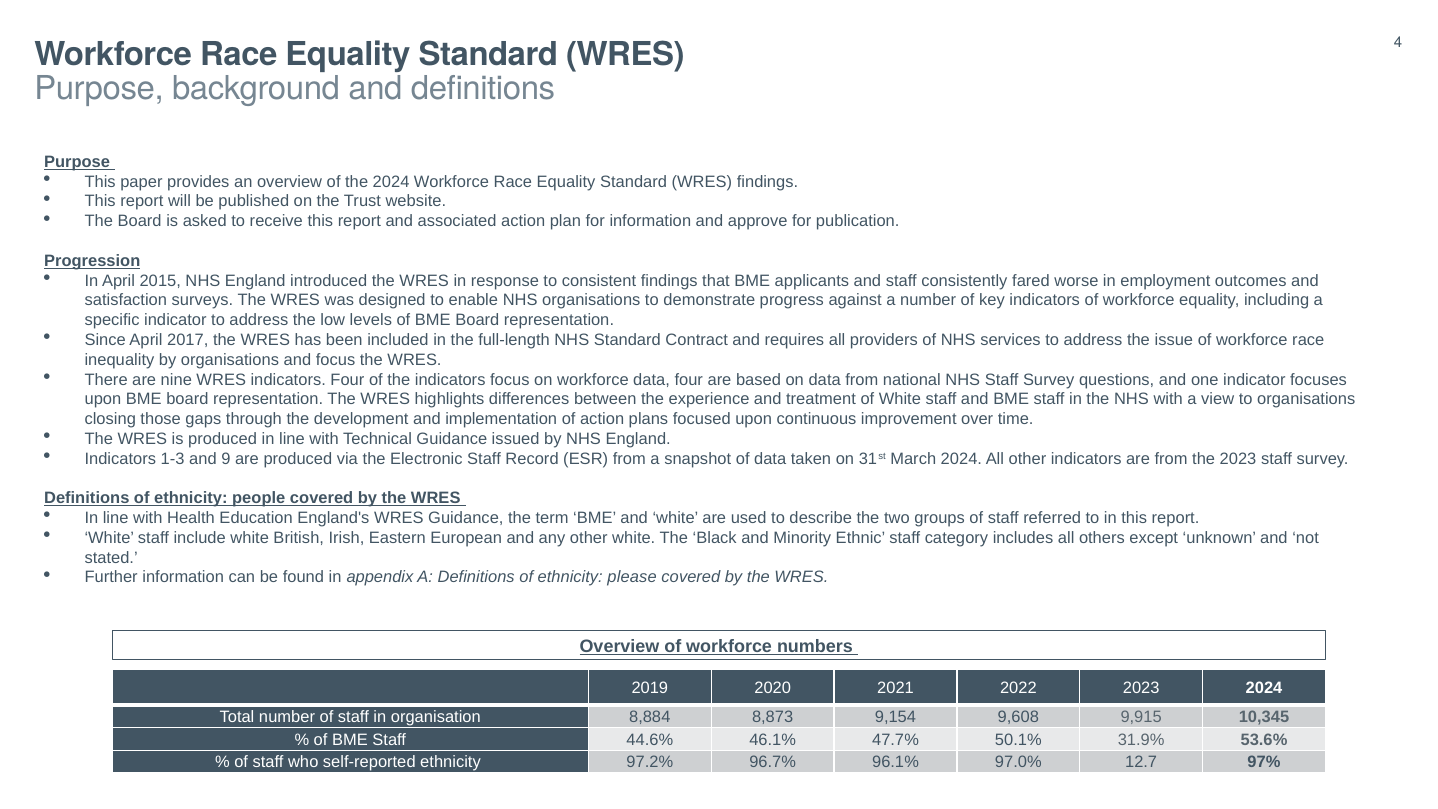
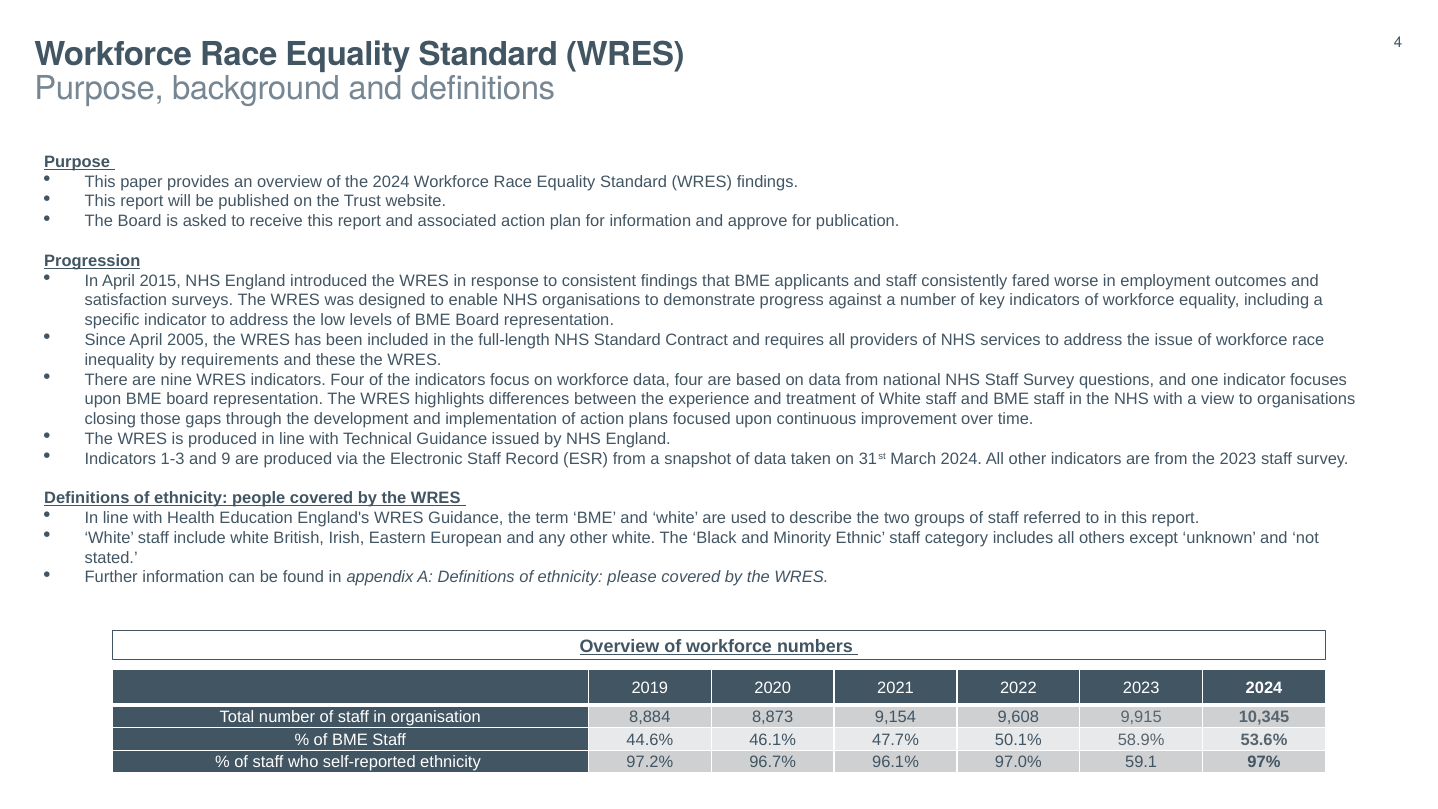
2017: 2017 -> 2005
by organisations: organisations -> requirements
and focus: focus -> these
31.9%: 31.9% -> 58.9%
12.7: 12.7 -> 59.1
